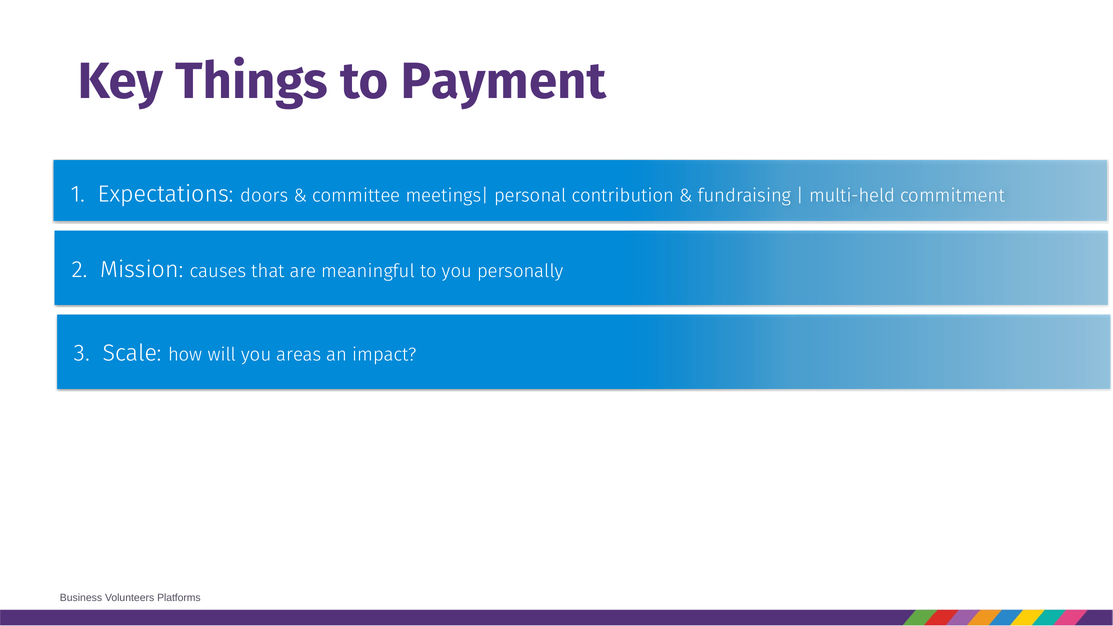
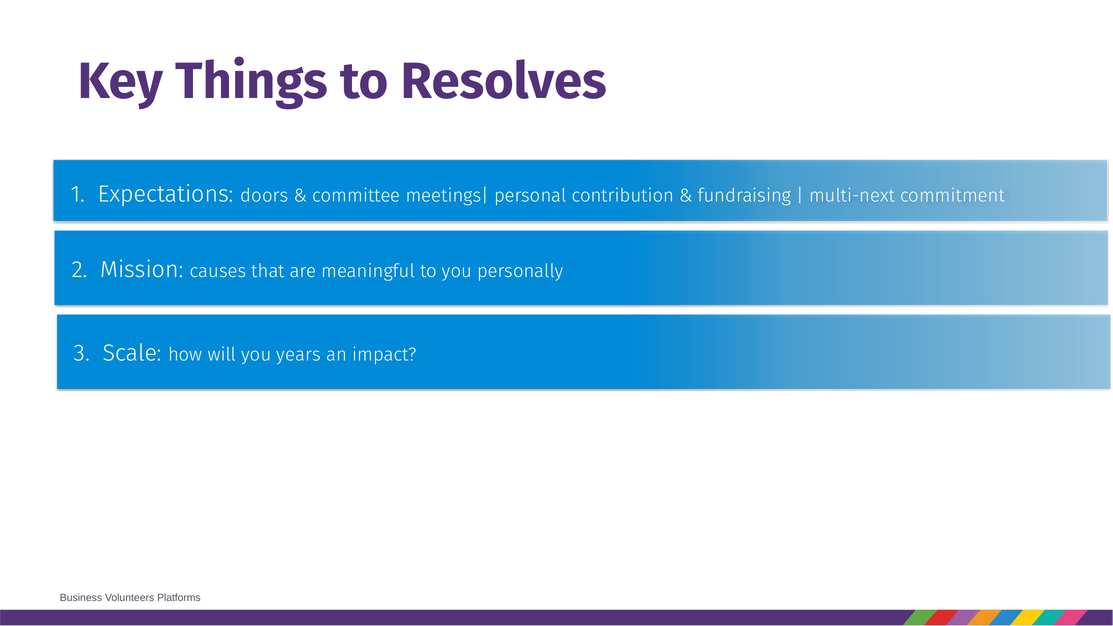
Payment: Payment -> Resolves
multi-held: multi-held -> multi-next
areas: areas -> years
